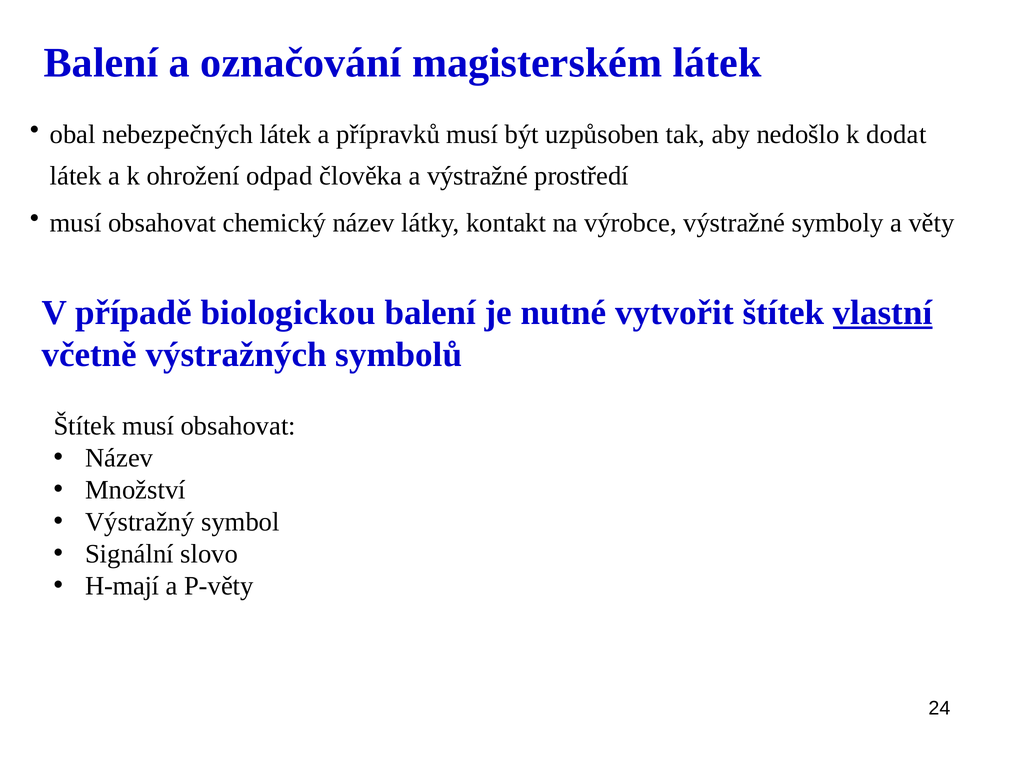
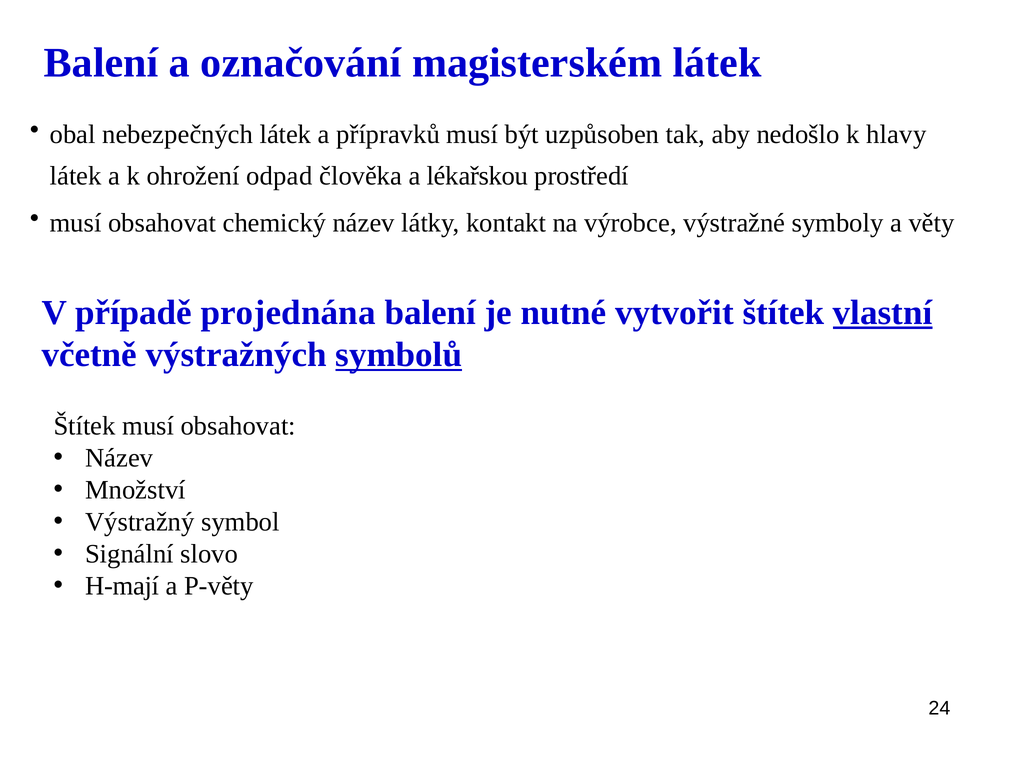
dodat: dodat -> hlavy
a výstražné: výstražné -> lékařskou
biologickou: biologickou -> projednána
symbolů underline: none -> present
